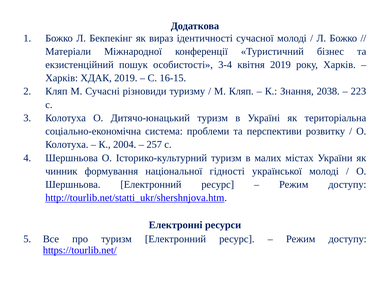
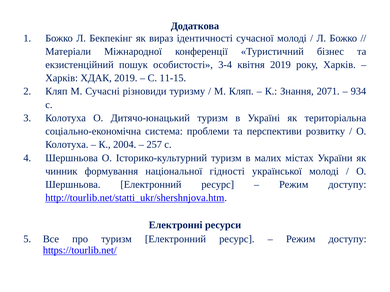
16-15: 16-15 -> 11-15
2038: 2038 -> 2071
223: 223 -> 934
